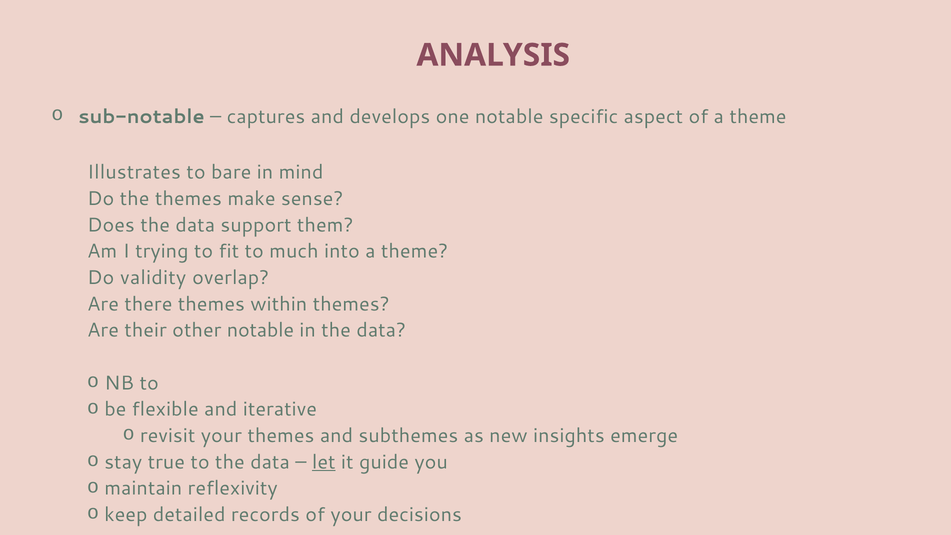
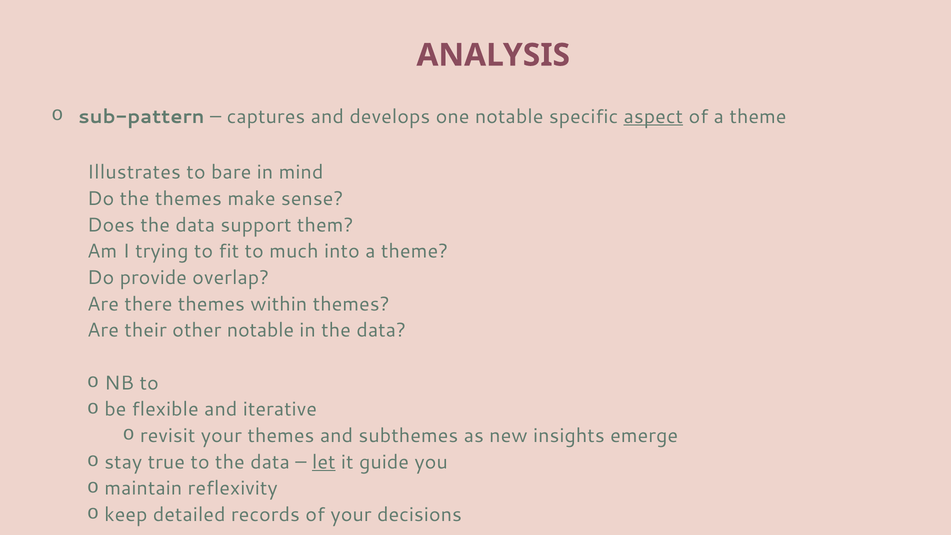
sub-notable: sub-notable -> sub-pattern
aspect underline: none -> present
validity: validity -> provide
